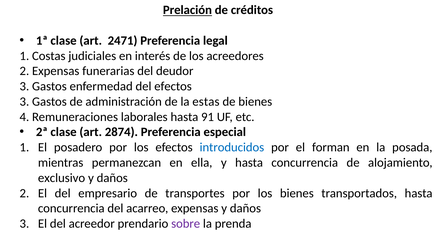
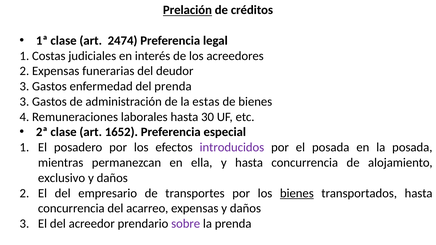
2471: 2471 -> 2474
del efectos: efectos -> prenda
91: 91 -> 30
2874: 2874 -> 1652
introducidos colour: blue -> purple
el forman: forman -> posada
bienes at (297, 193) underline: none -> present
